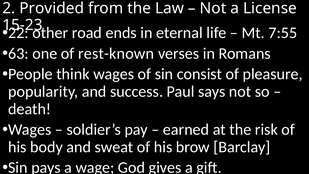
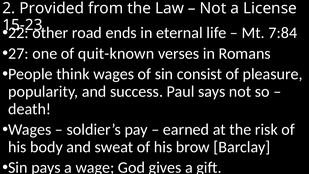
7:55: 7:55 -> 7:84
63: 63 -> 27
rest-known: rest-known -> quit-known
